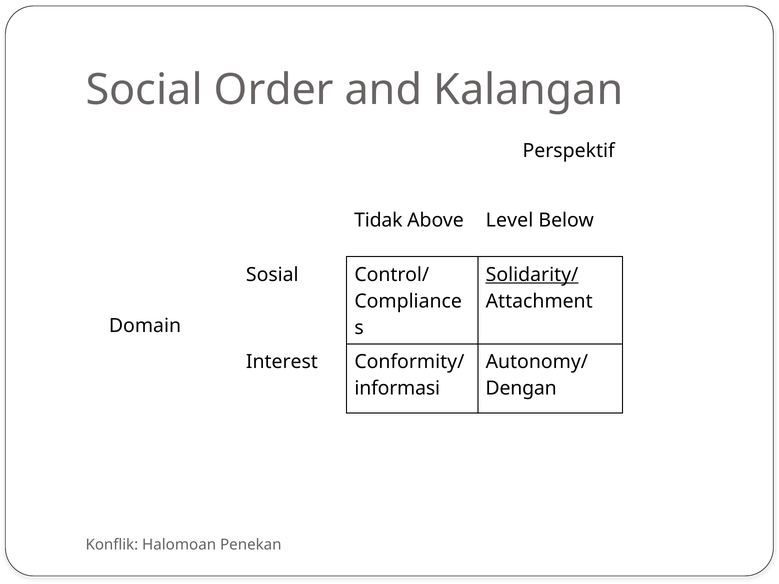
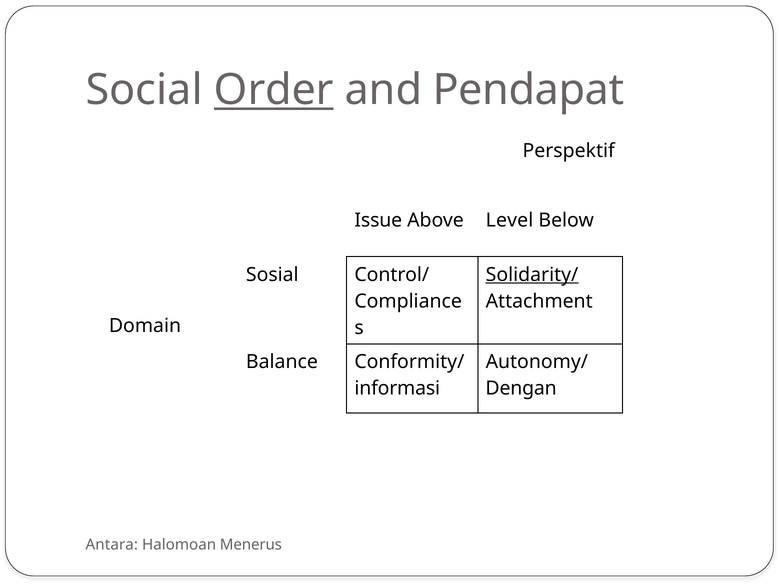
Order underline: none -> present
Kalangan: Kalangan -> Pendapat
Tidak: Tidak -> Issue
Interest: Interest -> Balance
Konflik: Konflik -> Antara
Penekan: Penekan -> Menerus
